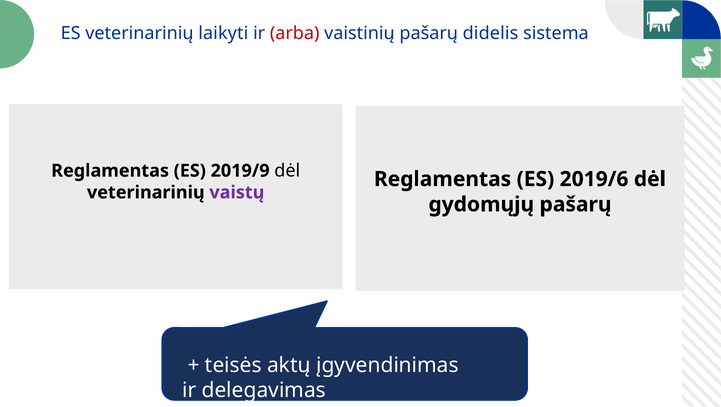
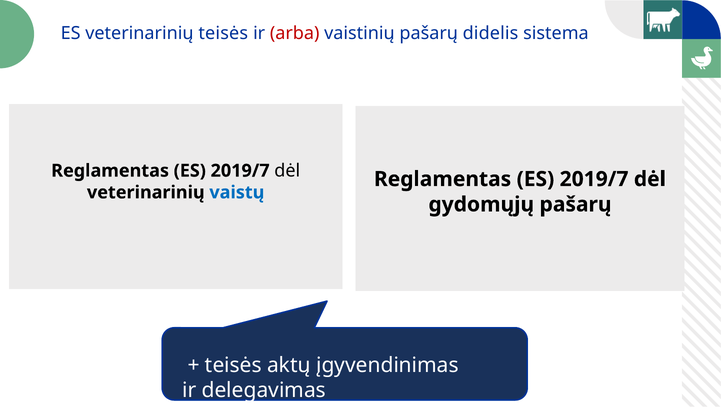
veterinarinių laikyti: laikyti -> teisės
2019/9 at (240, 170): 2019/9 -> 2019/7
2019/6 at (594, 179): 2019/6 -> 2019/7
vaistų colour: purple -> blue
